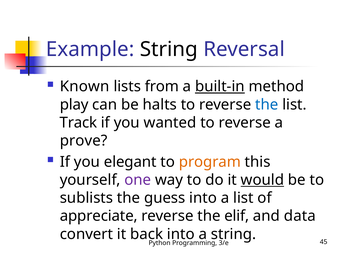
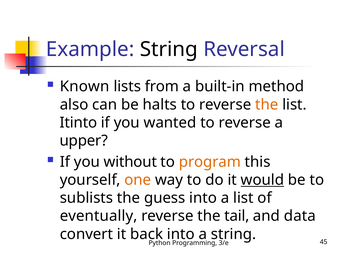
built-in underline: present -> none
play: play -> also
the at (267, 104) colour: blue -> orange
Track: Track -> Itinto
prove: prove -> upper
elegant: elegant -> without
one colour: purple -> orange
appreciate: appreciate -> eventually
elif: elif -> tail
